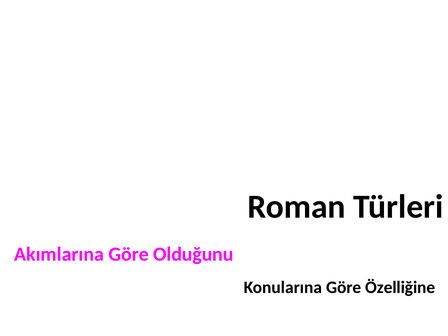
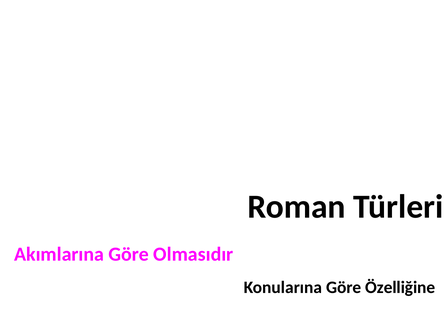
Olduğunu: Olduğunu -> Olmasıdır
